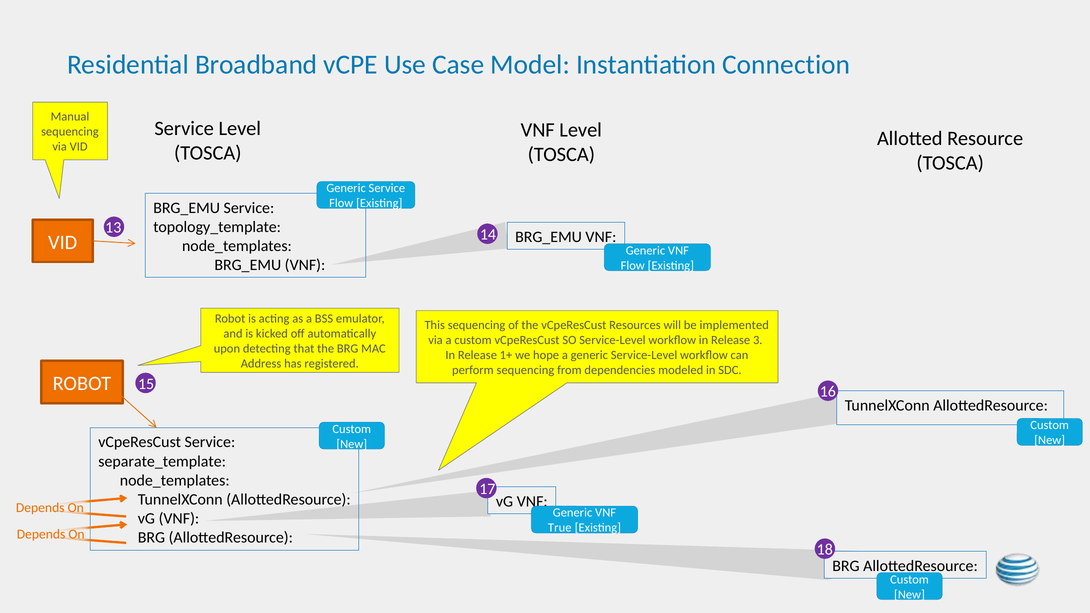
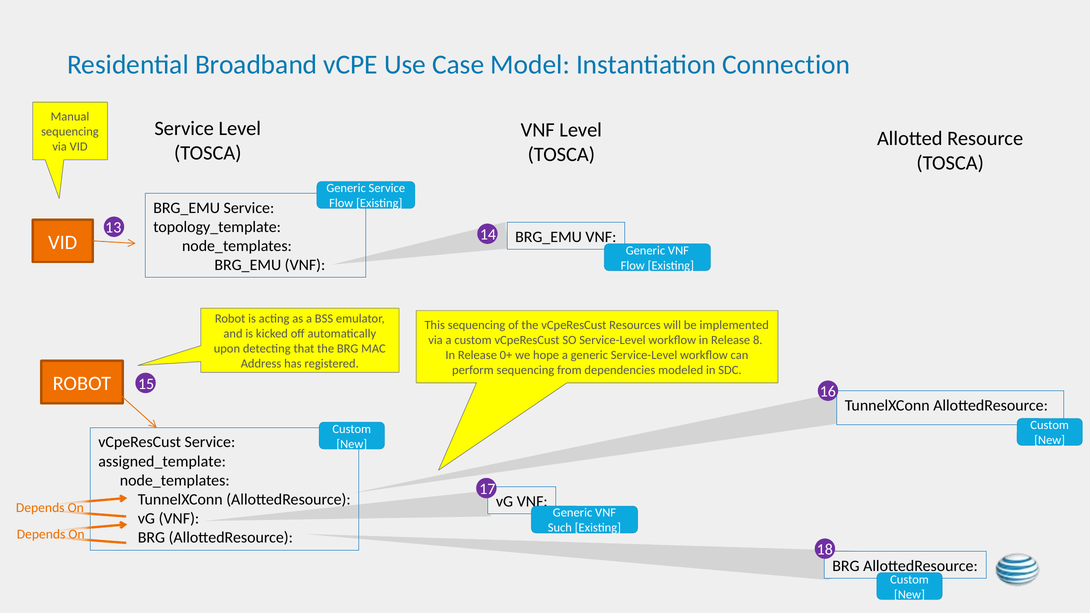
3: 3 -> 8
1+: 1+ -> 0+
separate_template: separate_template -> assigned_template
True: True -> Such
